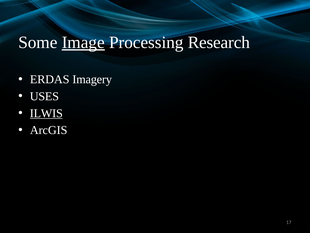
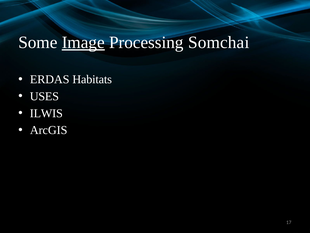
Research: Research -> Somchai
Imagery: Imagery -> Habitats
ILWIS underline: present -> none
